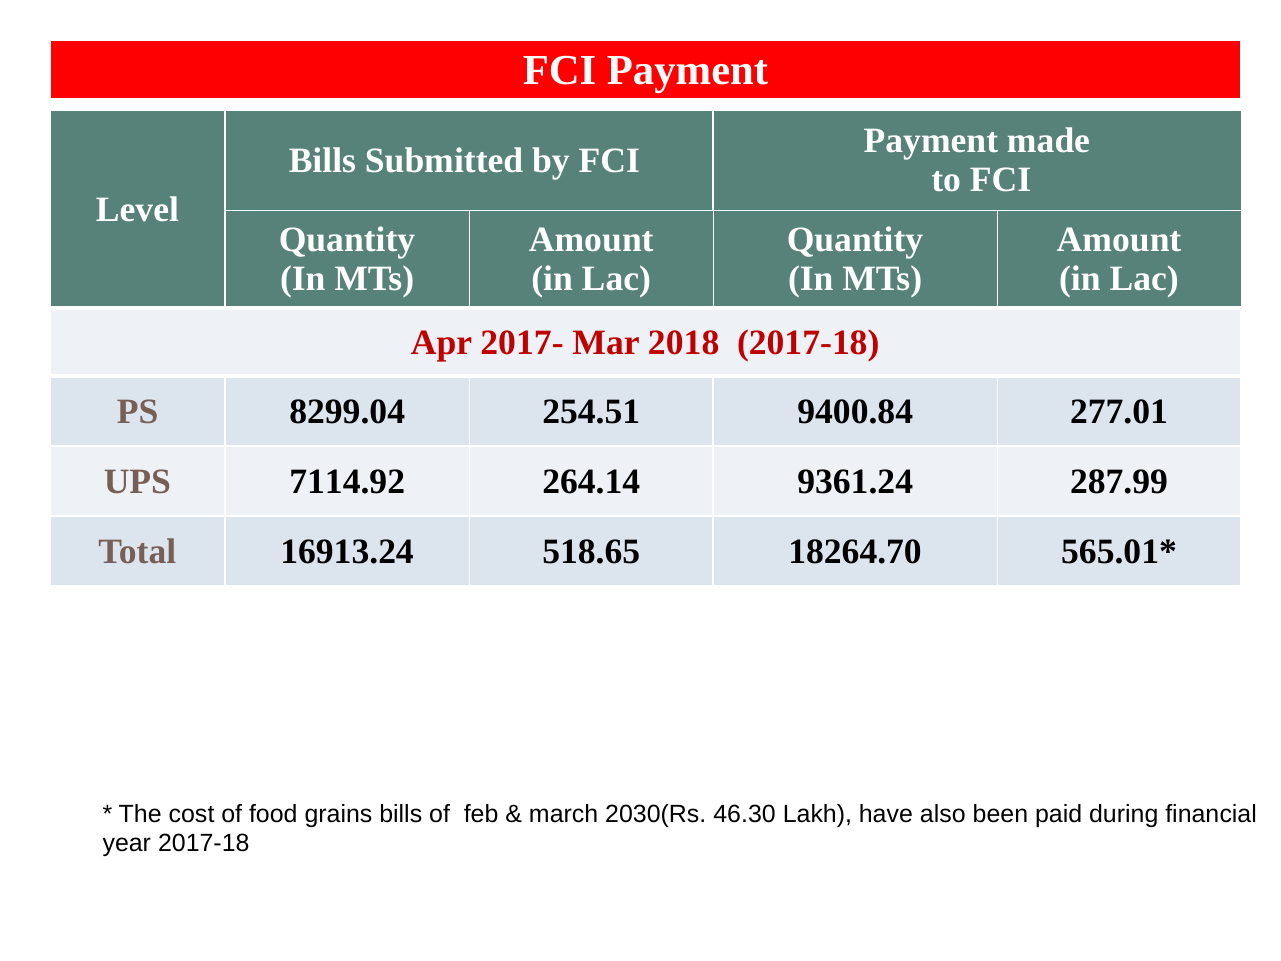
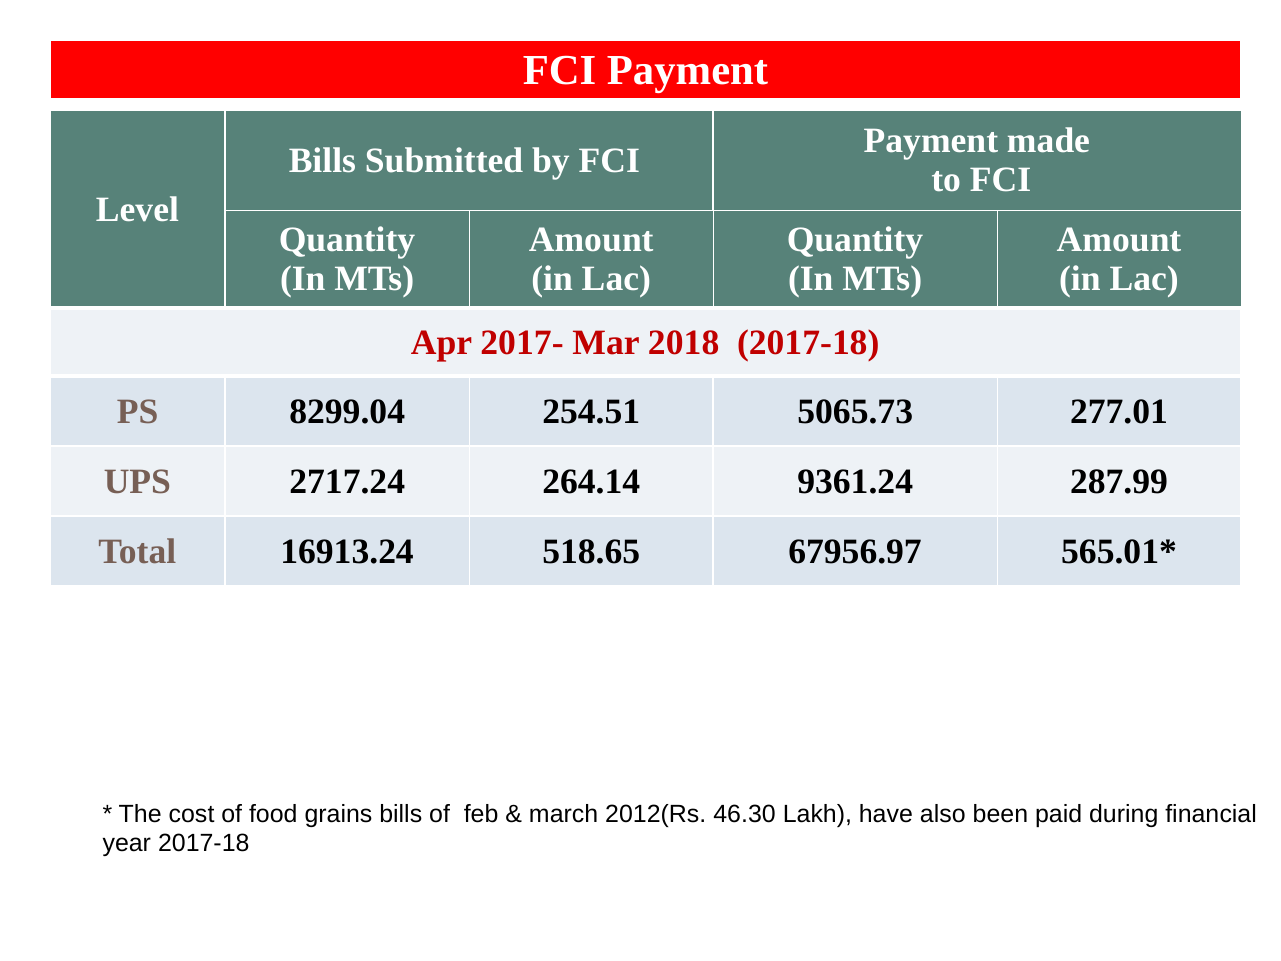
9400.84: 9400.84 -> 5065.73
7114.92: 7114.92 -> 2717.24
18264.70: 18264.70 -> 67956.97
2030(Rs: 2030(Rs -> 2012(Rs
